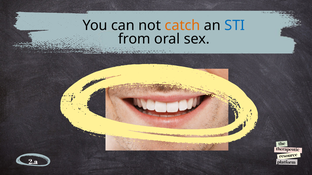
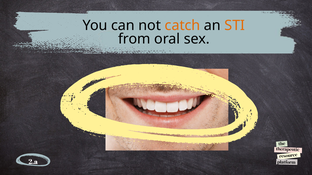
STI colour: blue -> orange
